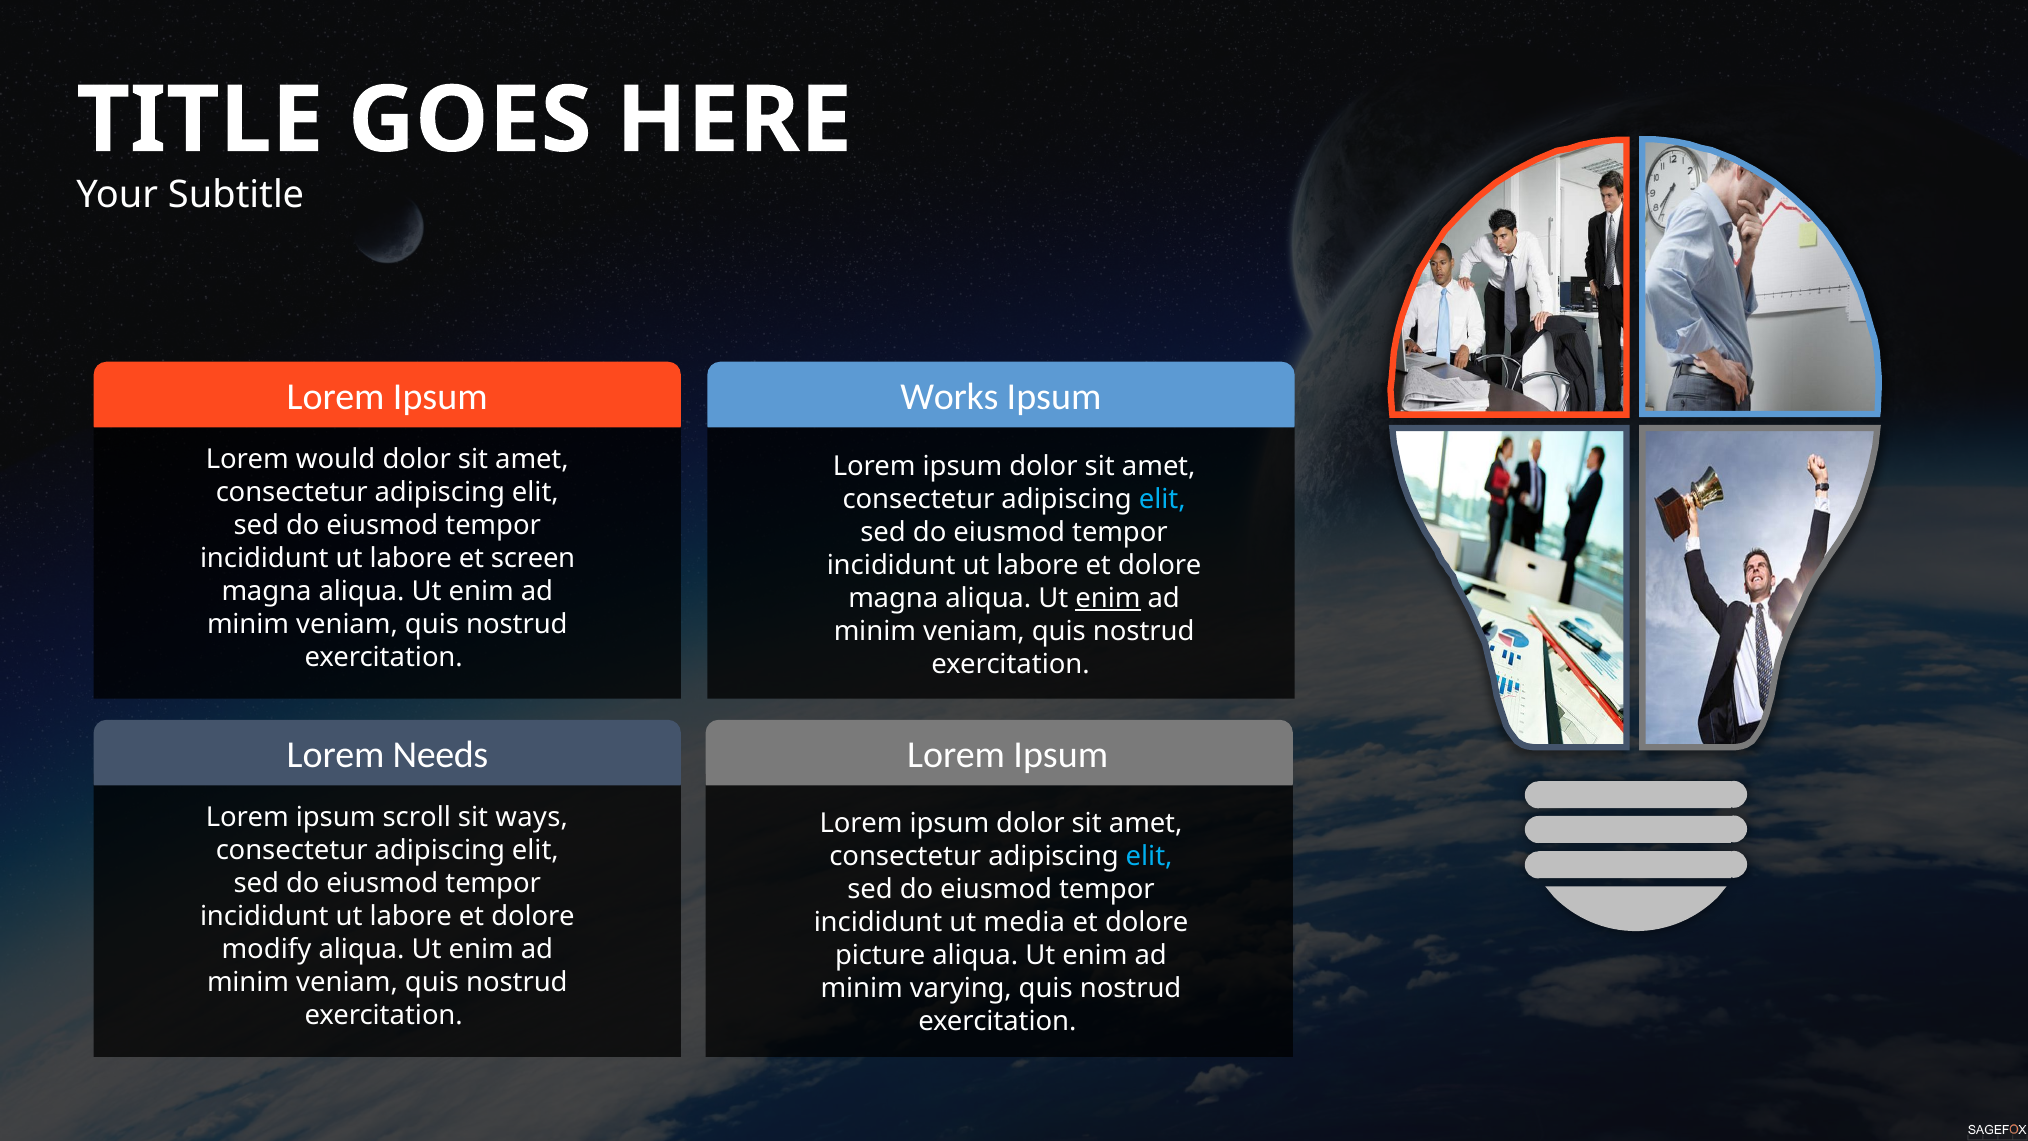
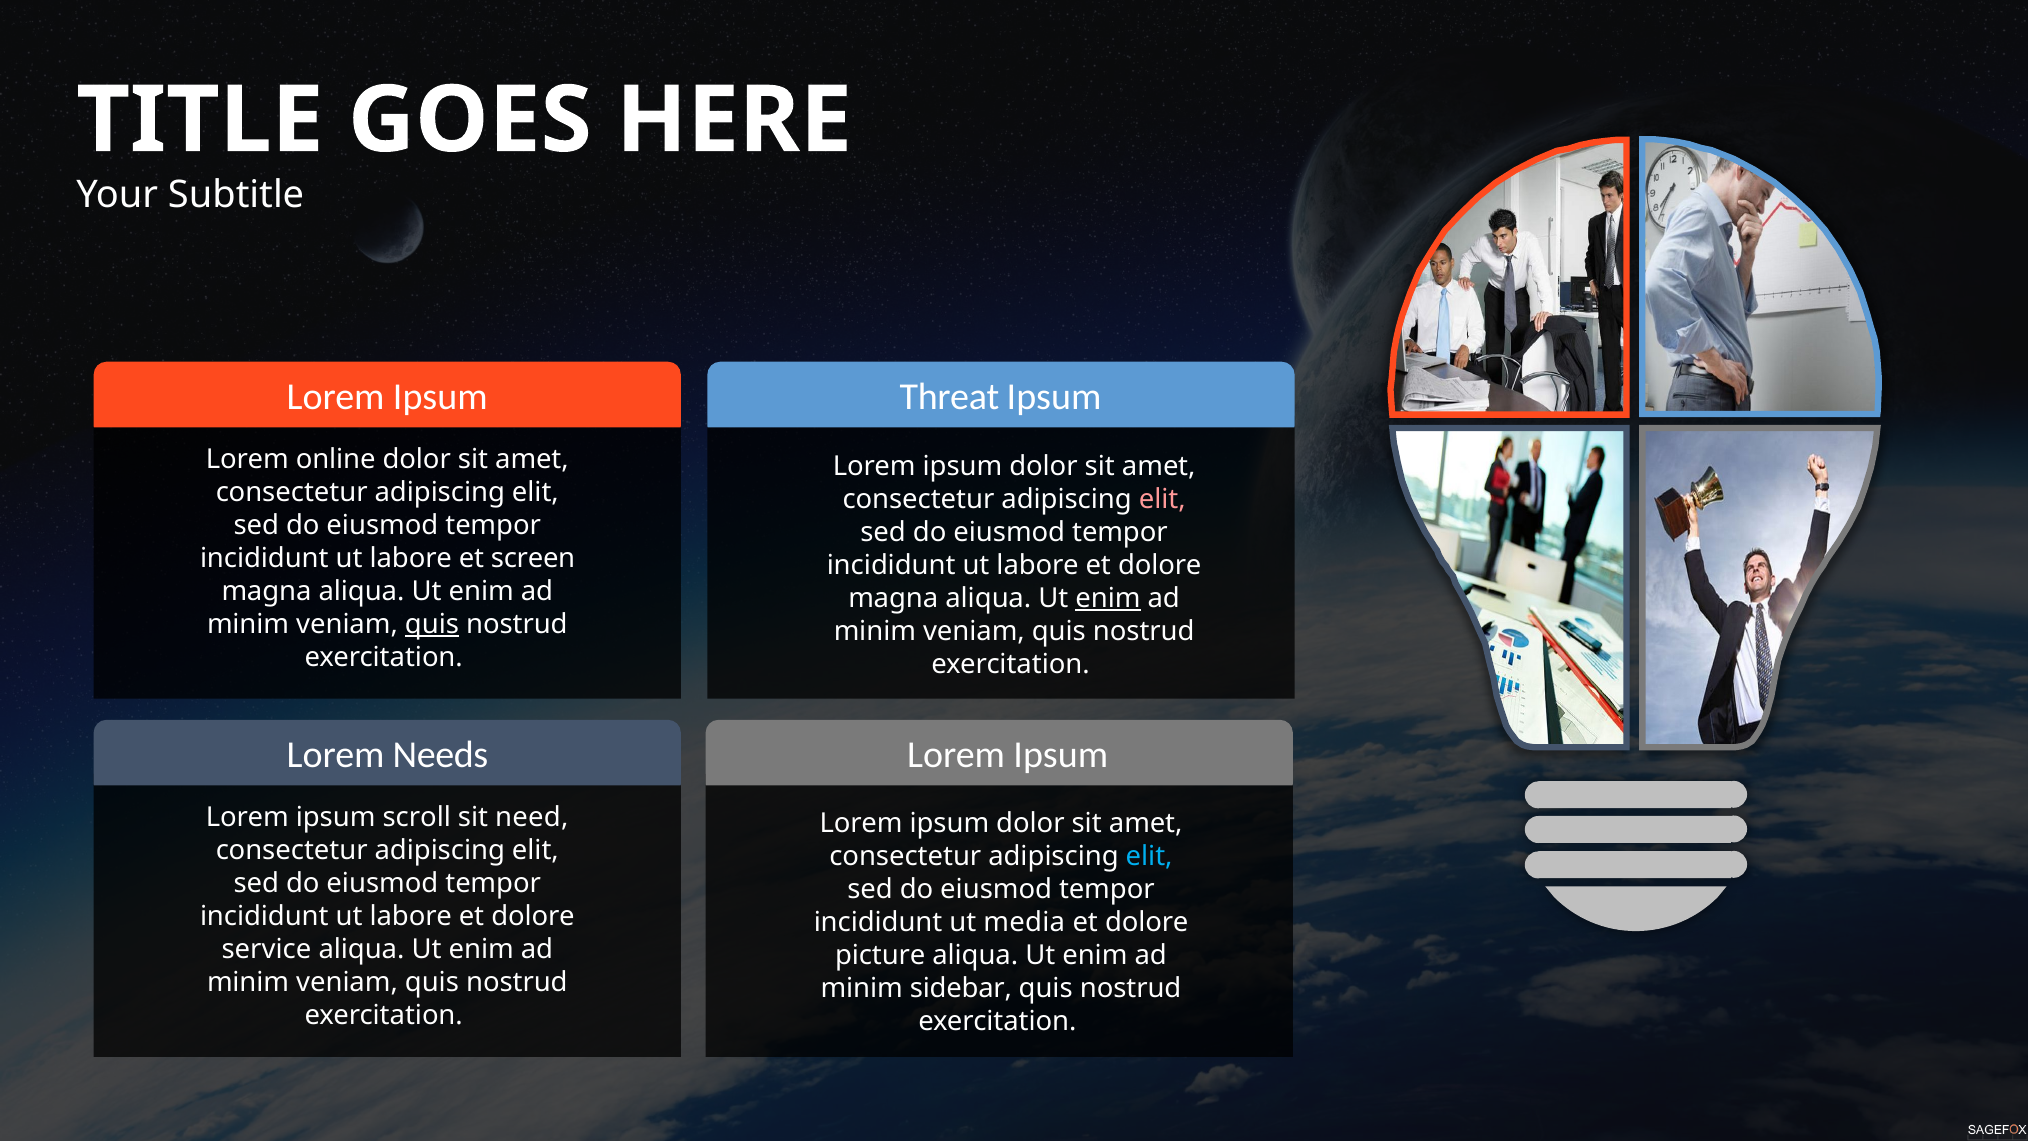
Works: Works -> Threat
would: would -> online
elit at (1162, 499) colour: light blue -> pink
quis at (432, 624) underline: none -> present
ways: ways -> need
modify: modify -> service
varying: varying -> sidebar
